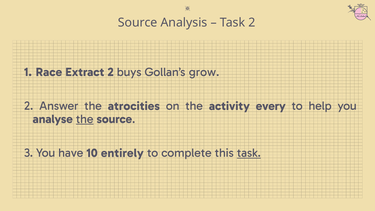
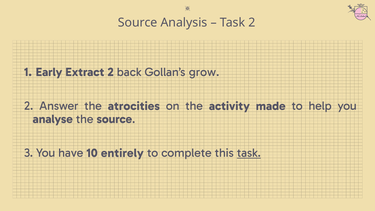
Race: Race -> Early
buys: buys -> back
every: every -> made
the at (85, 119) underline: present -> none
